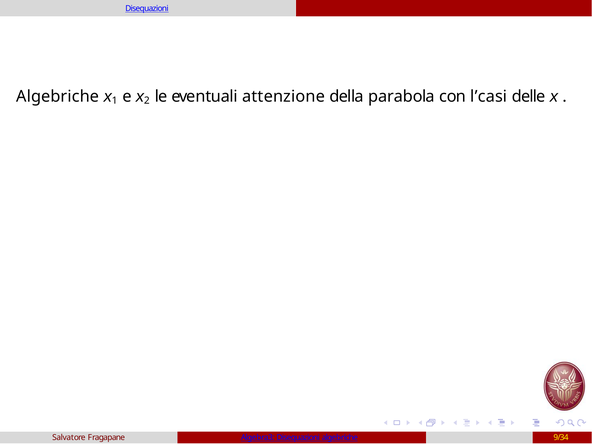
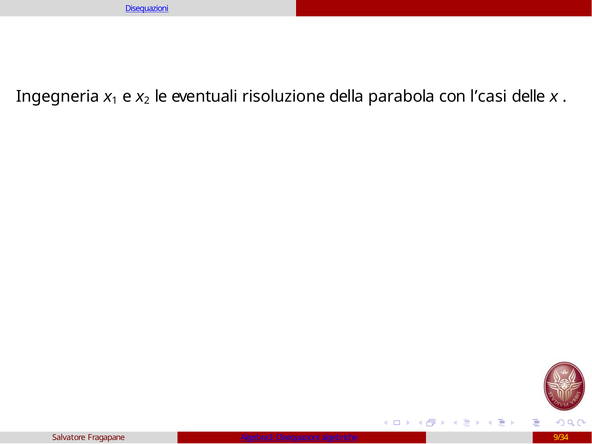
Algebriche at (58, 97): Algebriche -> Ingegneria
attenzione: attenzione -> risoluzione
